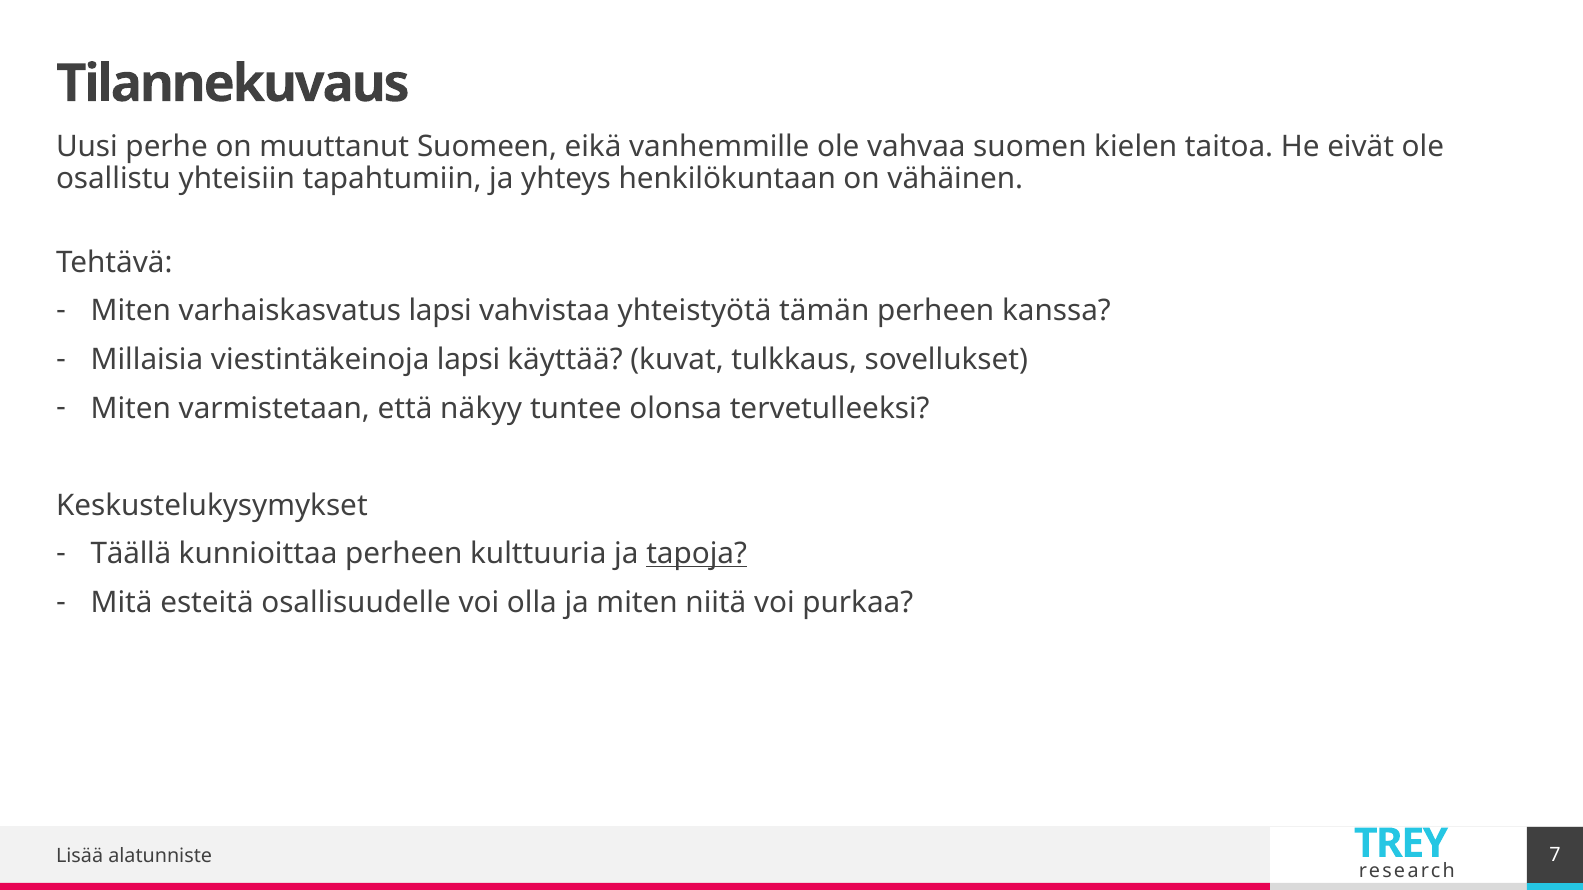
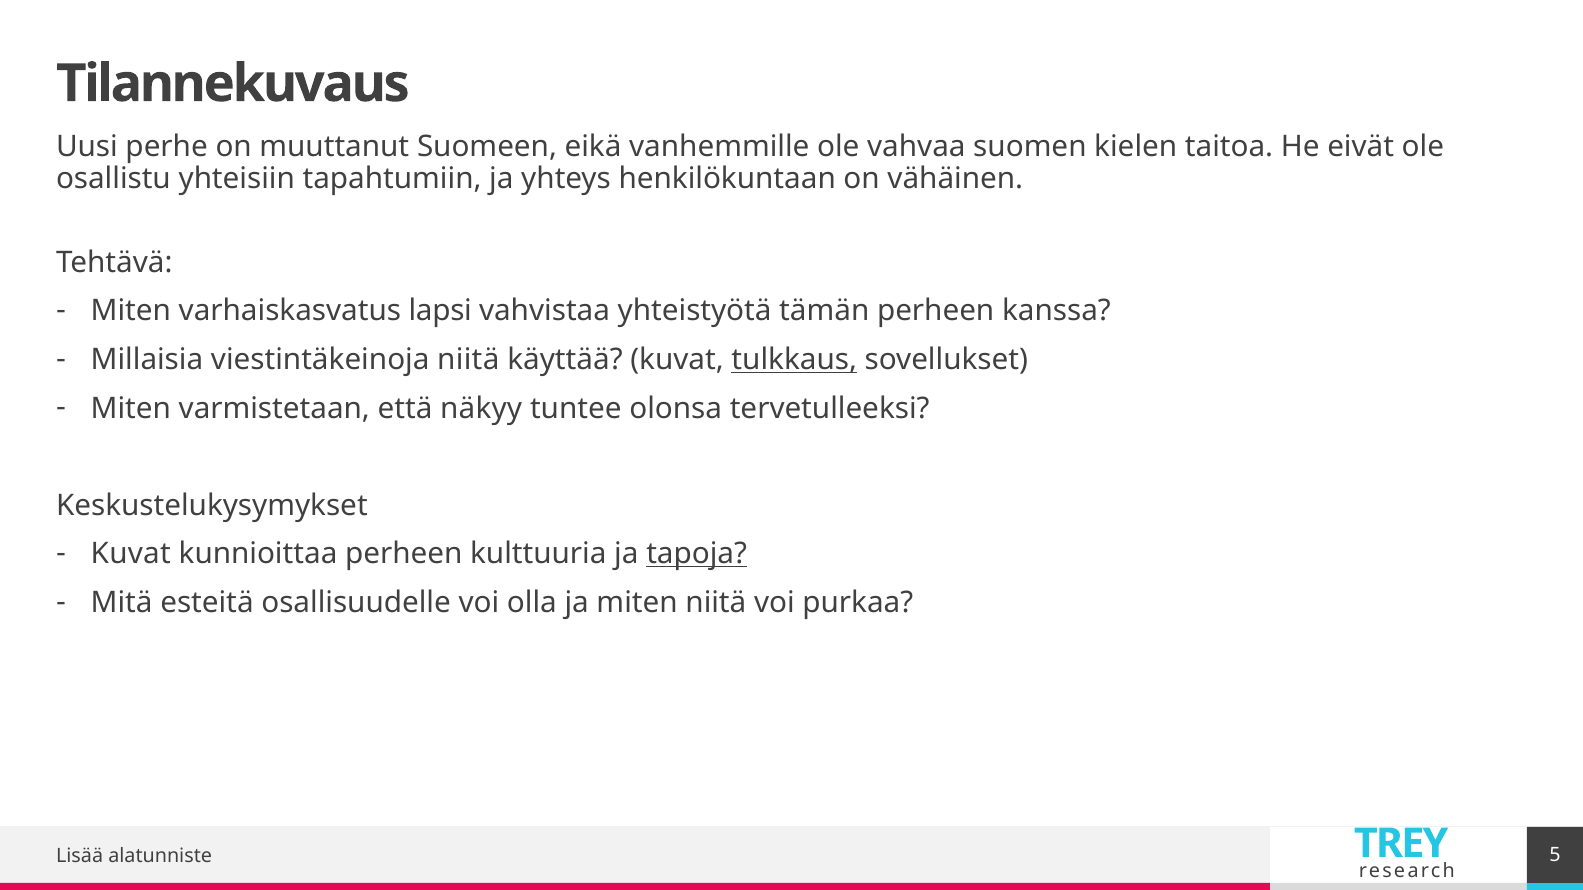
viestintäkeinoja lapsi: lapsi -> niitä
tulkkaus underline: none -> present
Täällä at (131, 554): Täällä -> Kuvat
7: 7 -> 5
